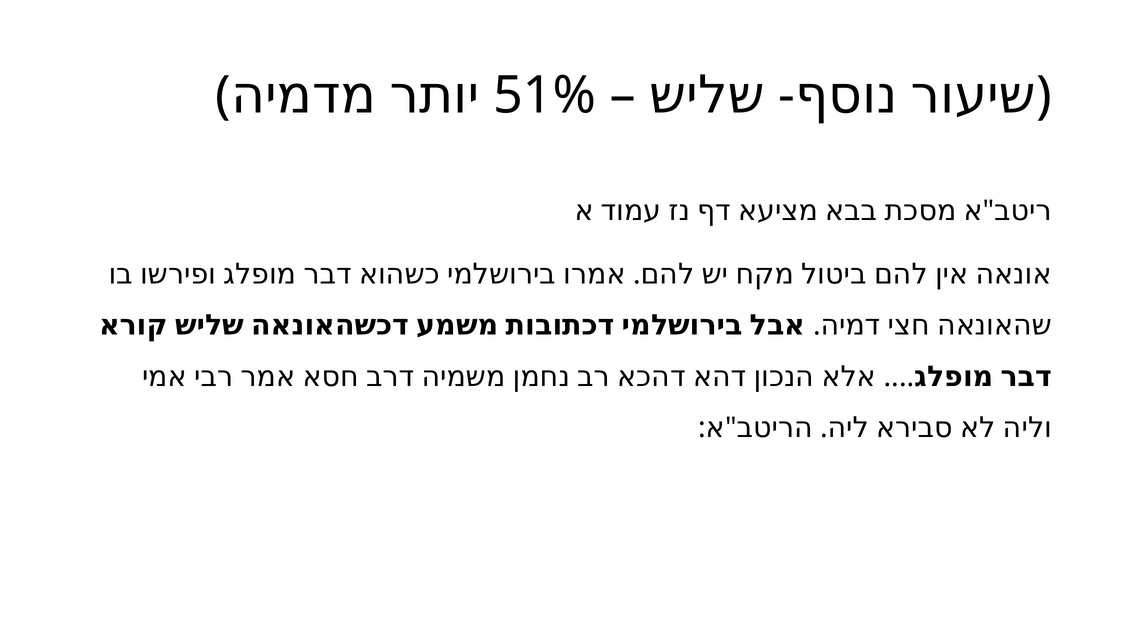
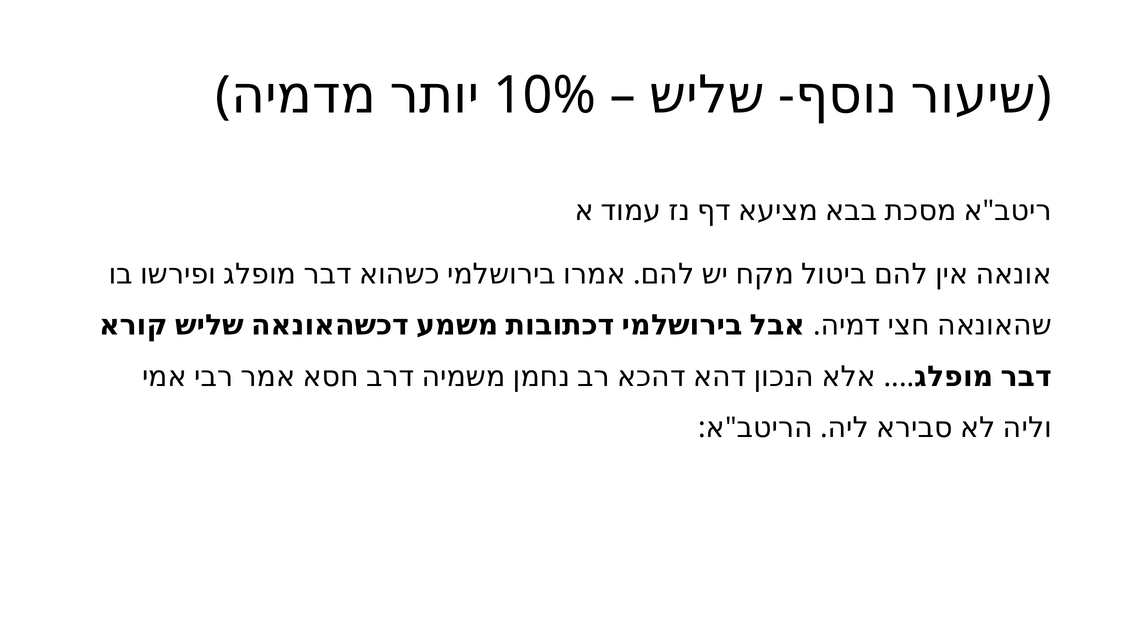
51%: 51% -> 10%
